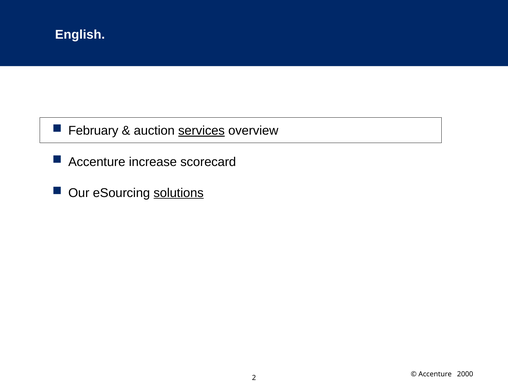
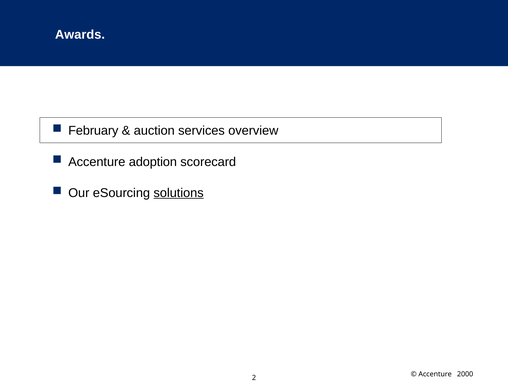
English: English -> Awards
services underline: present -> none
increase: increase -> adoption
